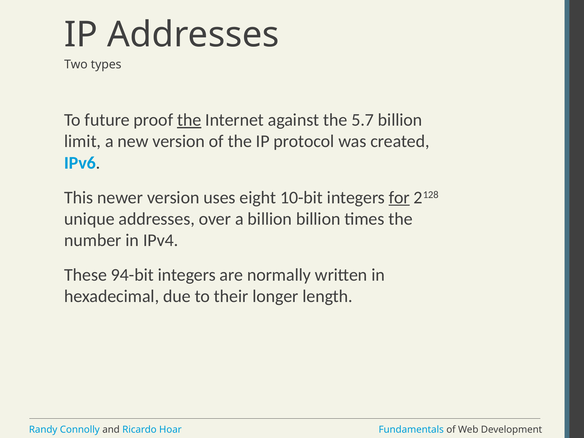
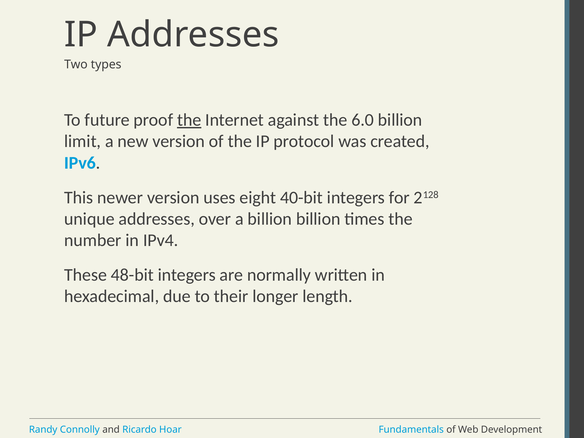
5.7: 5.7 -> 6.0
10-bit: 10-bit -> 40-bit
for underline: present -> none
94-bit: 94-bit -> 48-bit
